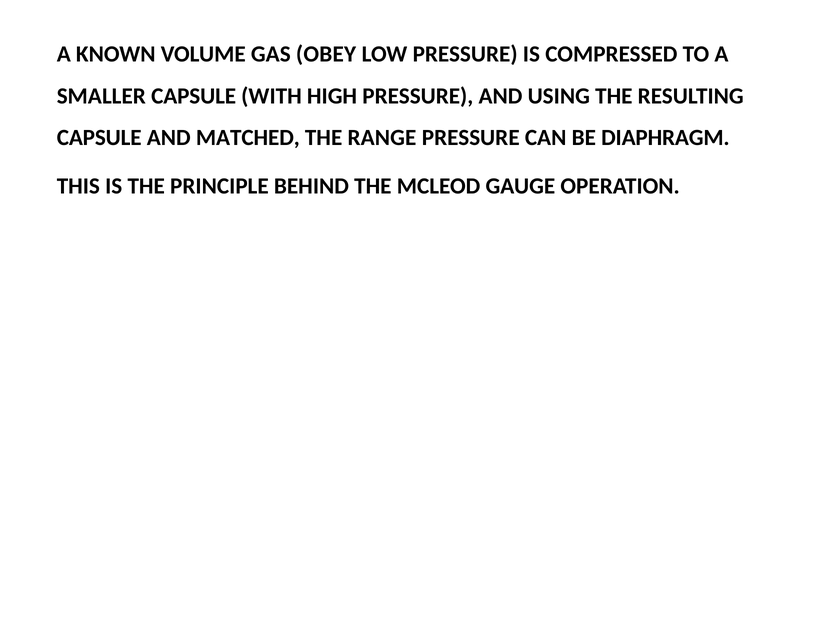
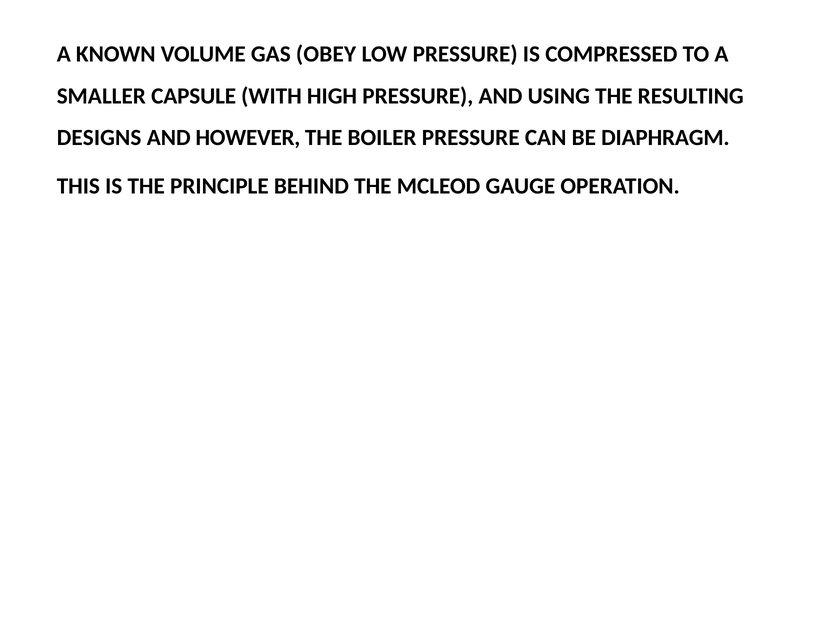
CAPSULE at (99, 138): CAPSULE -> DESIGNS
MATCHED: MATCHED -> HOWEVER
RANGE: RANGE -> BOILER
